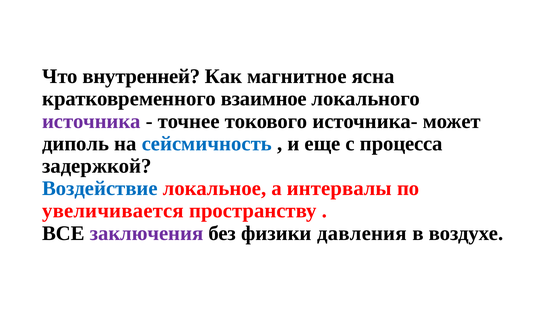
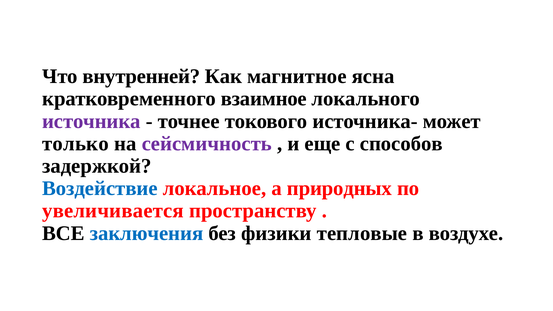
диполь: диполь -> только
сейсмичность colour: blue -> purple
процесса: процесса -> способов
интервалы: интервалы -> природных
заключения colour: purple -> blue
давления: давления -> тепловые
